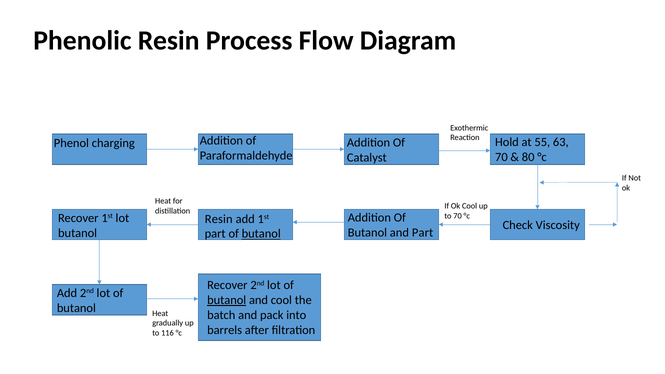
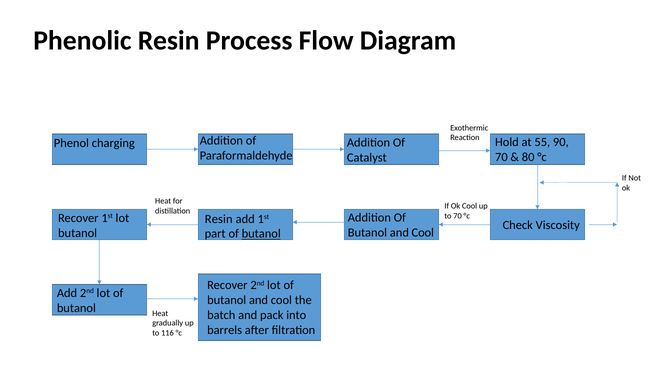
63: 63 -> 90
Part at (423, 233): Part -> Cool
butanol at (227, 300) underline: present -> none
